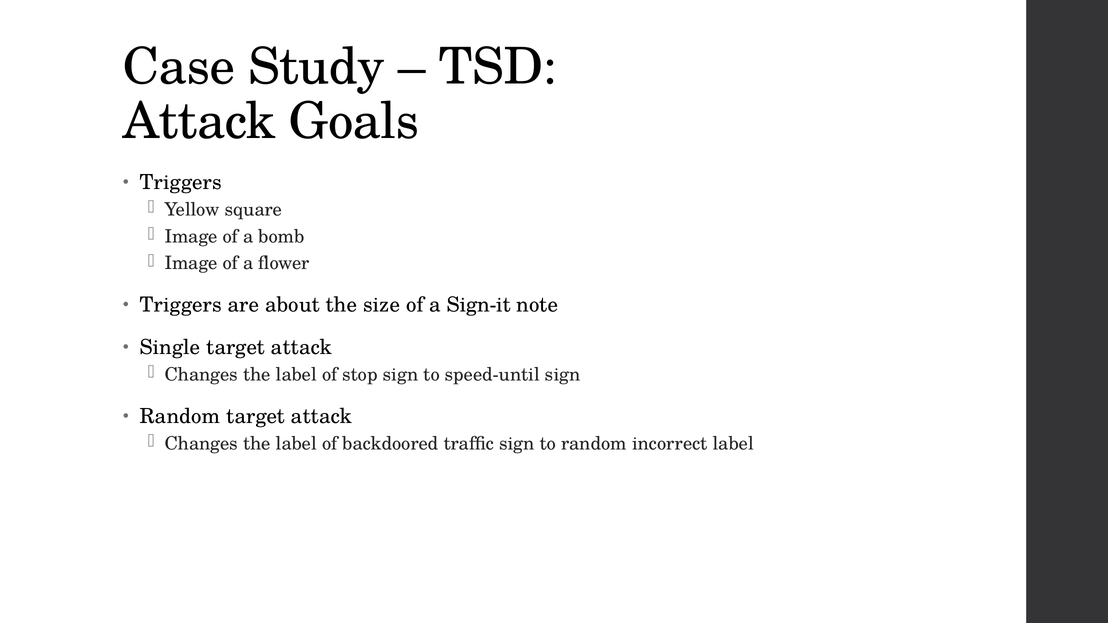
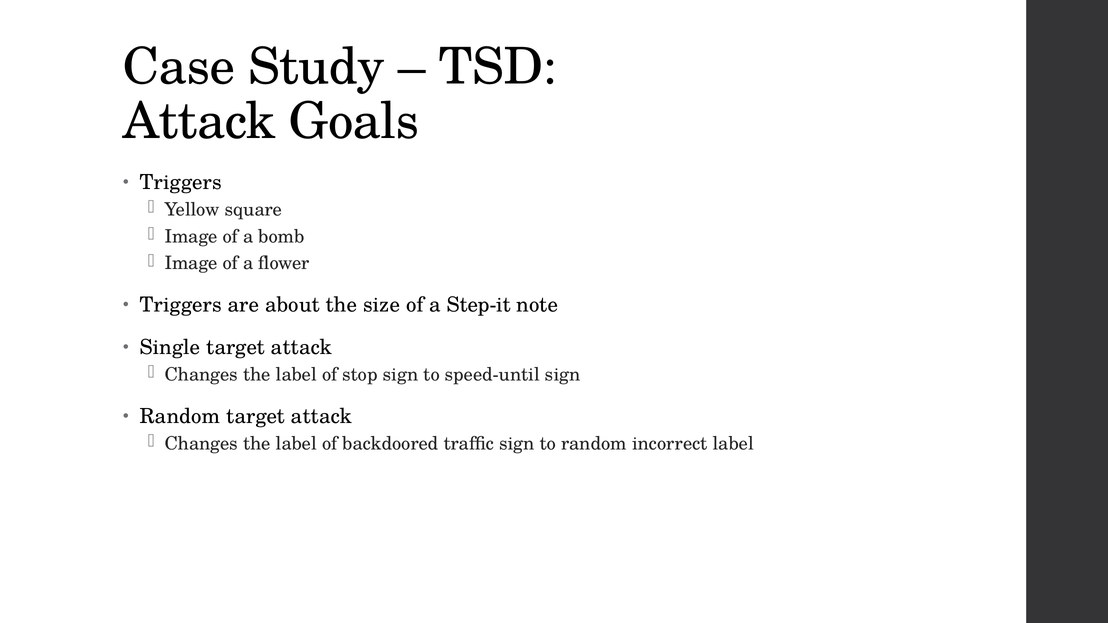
Sign-it: Sign-it -> Step-it
